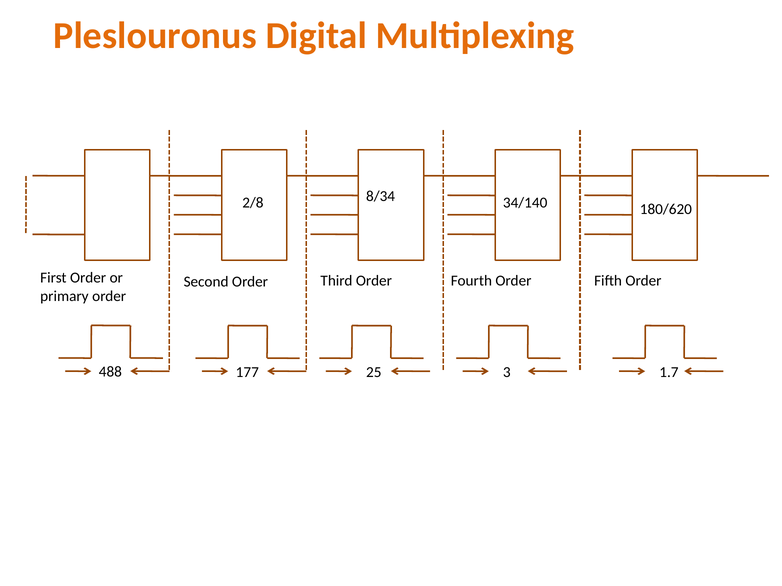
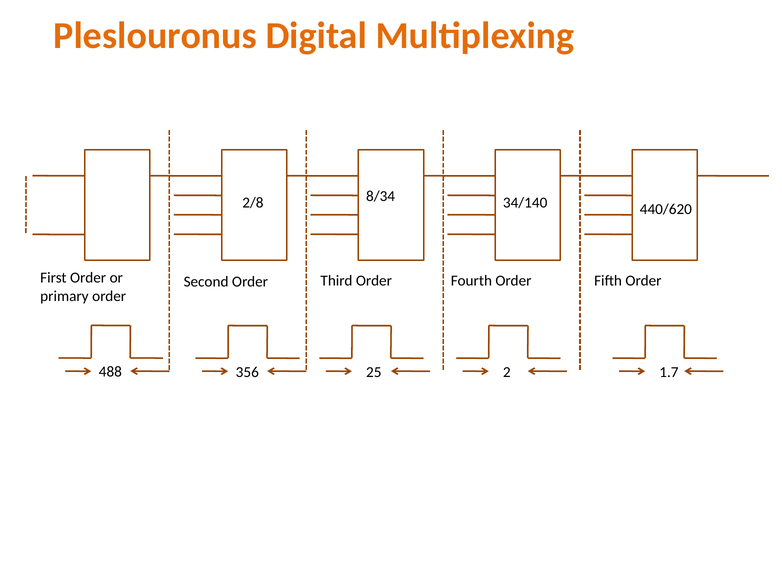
180/620: 180/620 -> 440/620
177: 177 -> 356
3: 3 -> 2
